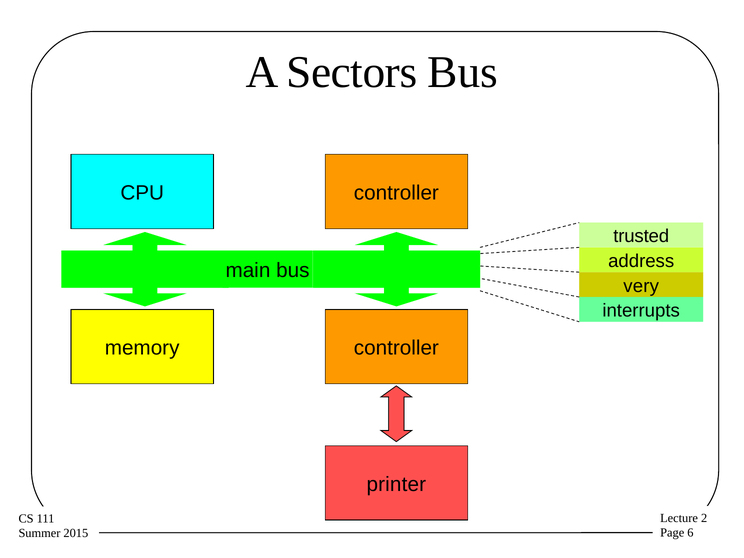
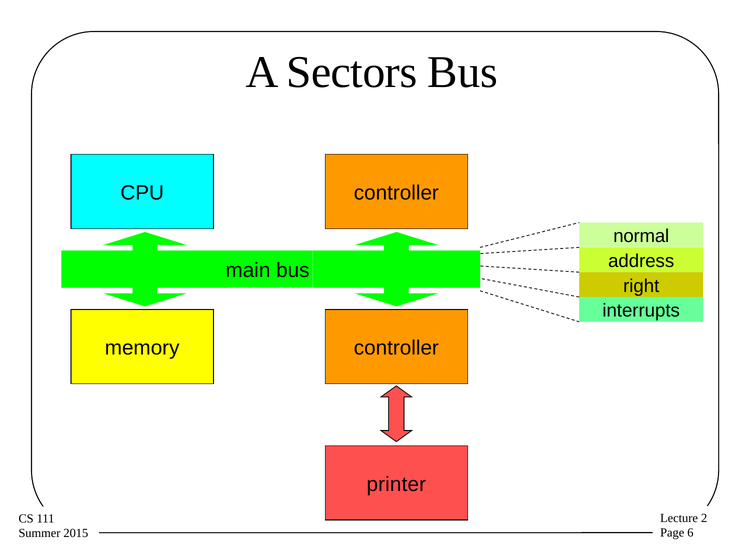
trusted: trusted -> normal
very: very -> right
